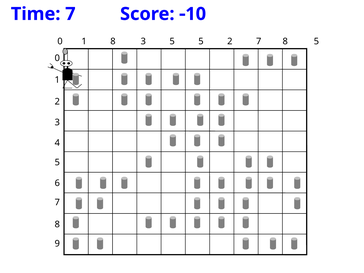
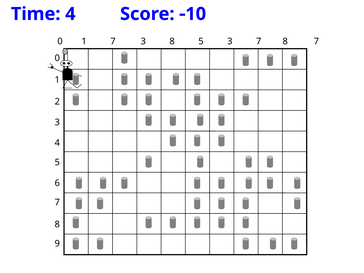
Time 7: 7 -> 4
1 8: 8 -> 7
3 5: 5 -> 8
5 2: 2 -> 3
8 5: 5 -> 7
